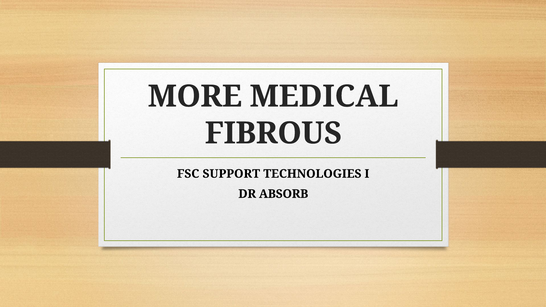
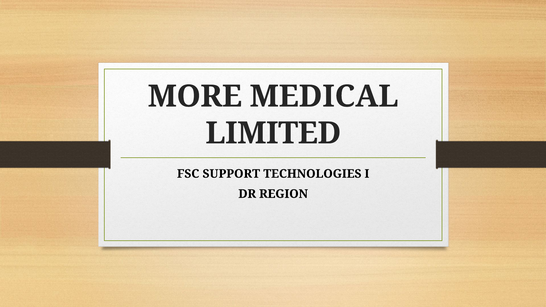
FIBROUS: FIBROUS -> LIMITED
ABSORB: ABSORB -> REGION
